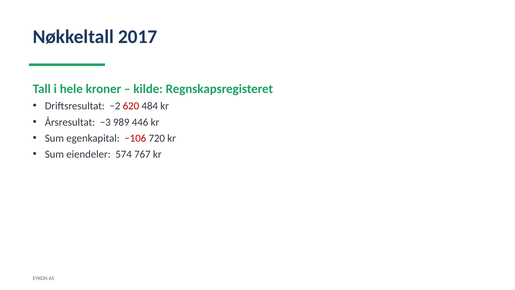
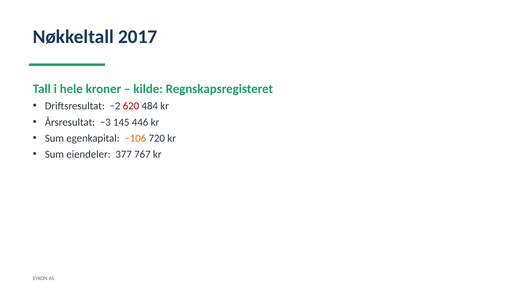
989: 989 -> 145
−106 colour: red -> orange
574: 574 -> 377
